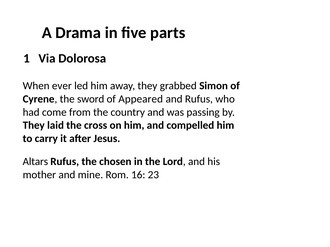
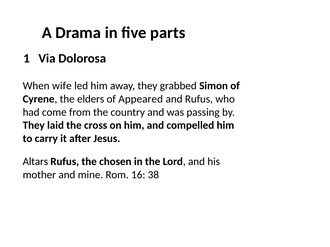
ever: ever -> wife
sword: sword -> elders
23: 23 -> 38
